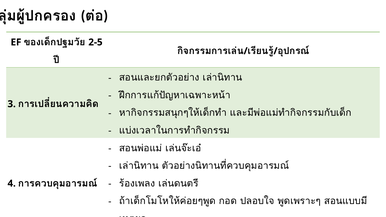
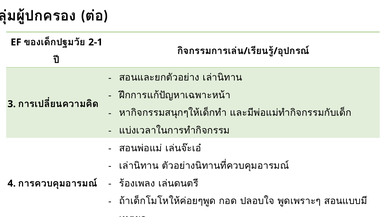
2-5: 2-5 -> 2-1
